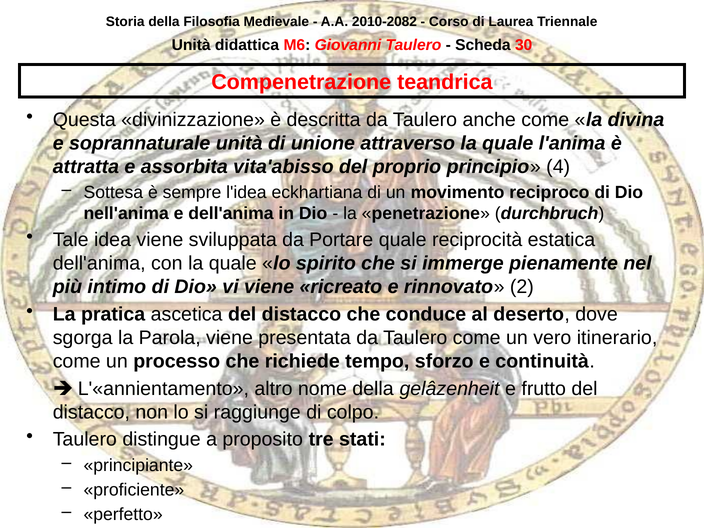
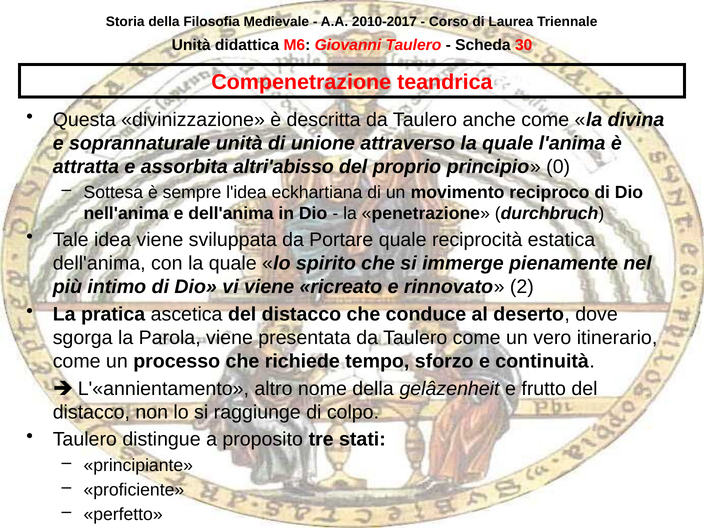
2010-2082: 2010-2082 -> 2010-2017
vita'abisso: vita'abisso -> altri'abisso
4: 4 -> 0
